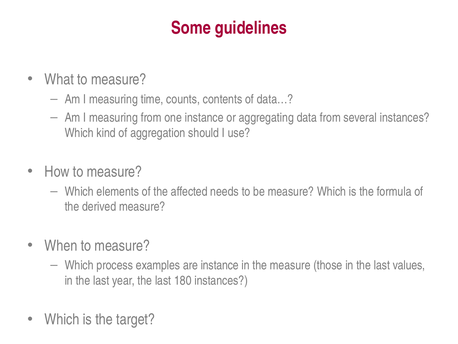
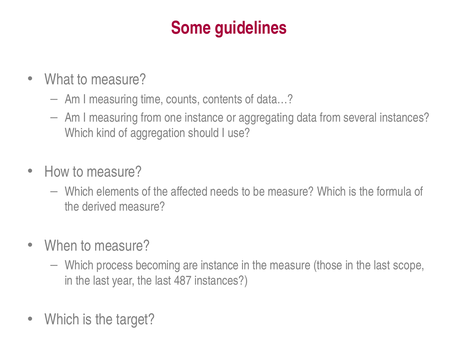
examples: examples -> becoming
values: values -> scope
180: 180 -> 487
